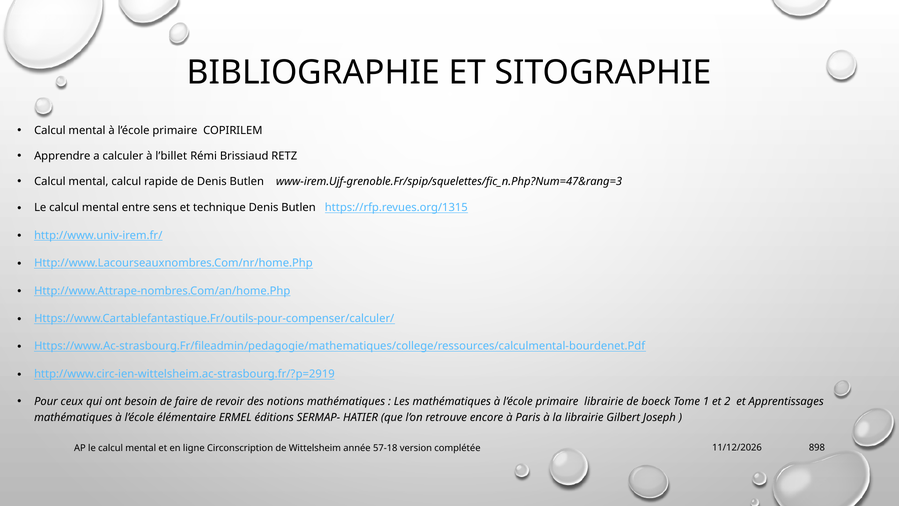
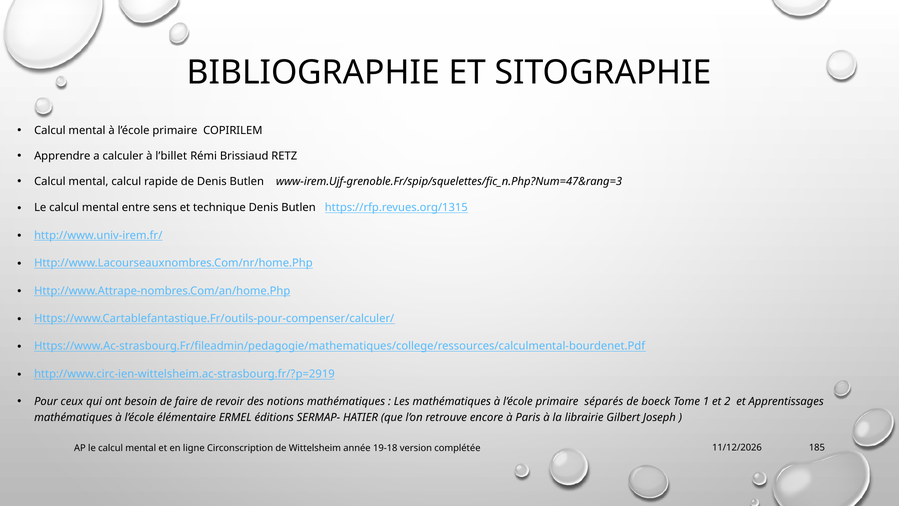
primaire librairie: librairie -> séparés
57-18: 57-18 -> 19-18
898: 898 -> 185
